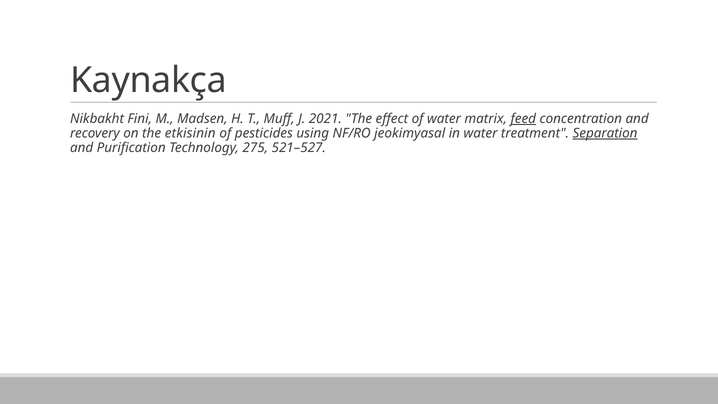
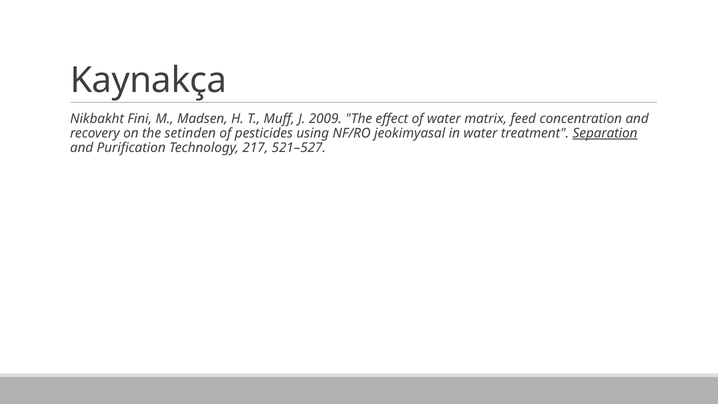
2021: 2021 -> 2009
feed underline: present -> none
etkisinin: etkisinin -> setinden
275: 275 -> 217
